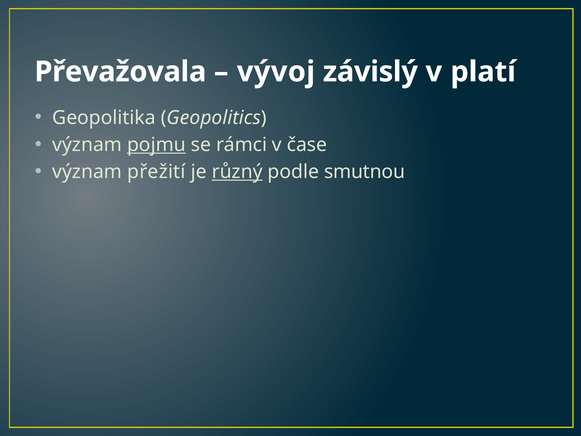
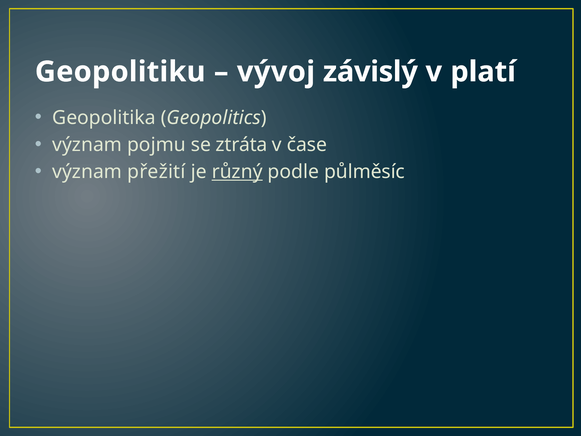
Převažovala: Převažovala -> Geopolitiku
pojmu underline: present -> none
rámci: rámci -> ztráta
smutnou: smutnou -> půlměsíc
